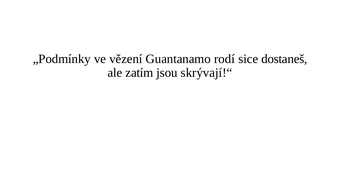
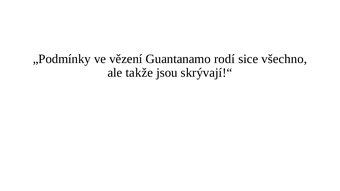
dostaneš: dostaneš -> všechno
zatím: zatím -> takže
